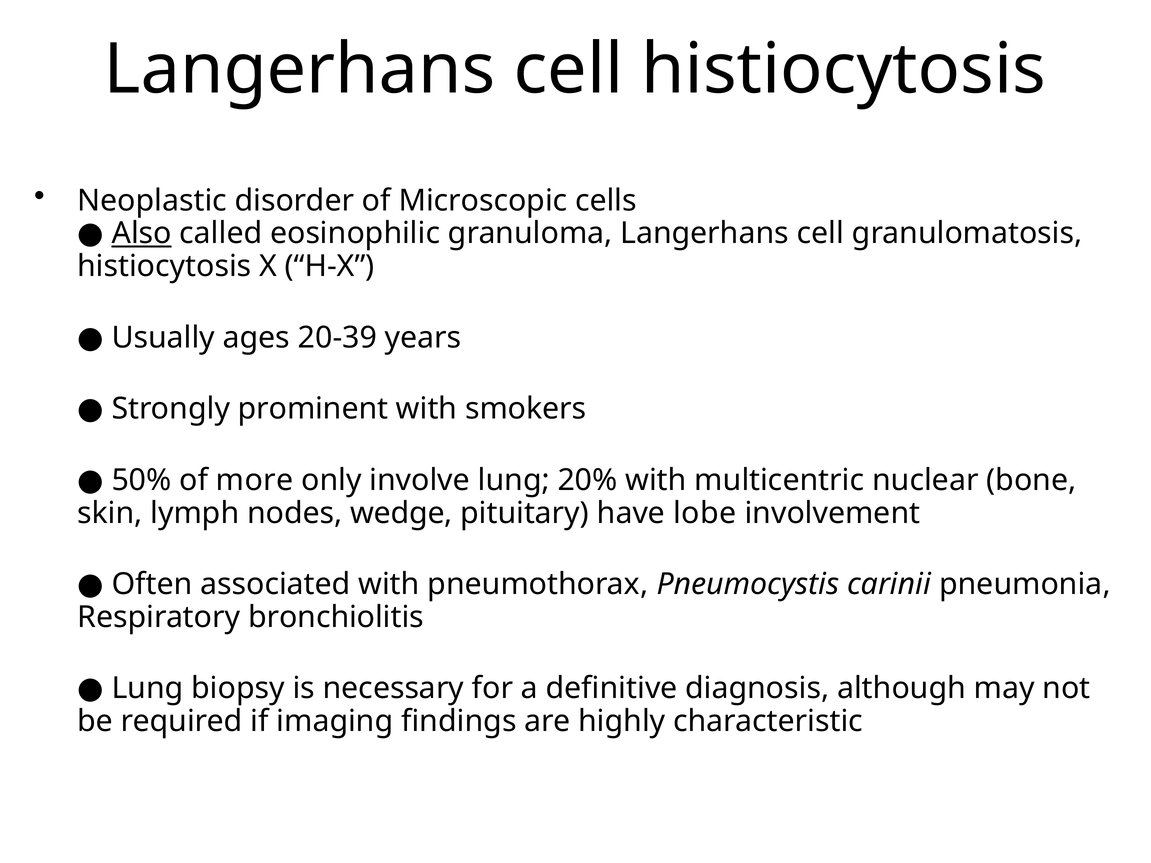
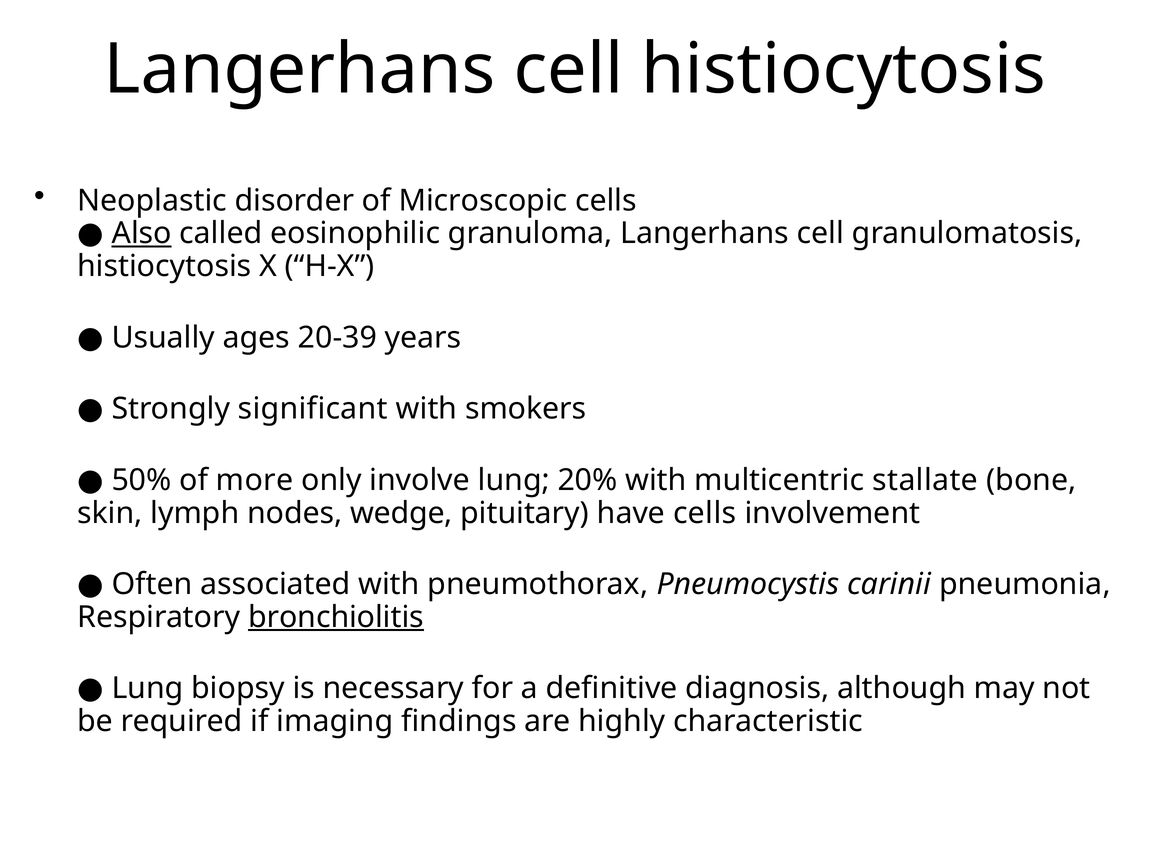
prominent: prominent -> significant
nuclear: nuclear -> stallate
have lobe: lobe -> cells
bronchiolitis underline: none -> present
